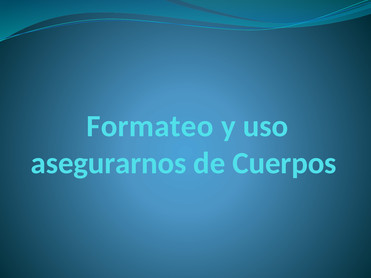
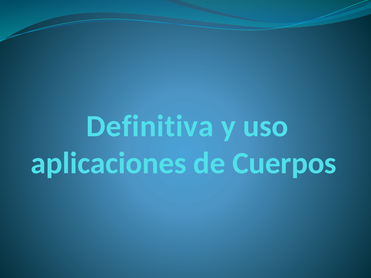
Formateo: Formateo -> Definitiva
asegurarnos: asegurarnos -> aplicaciones
